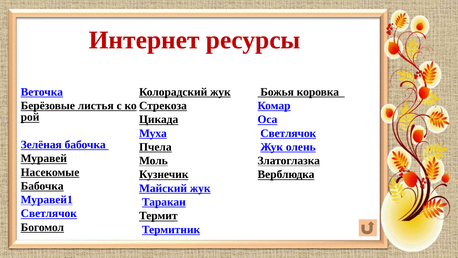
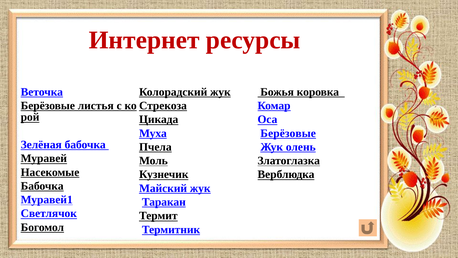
Светлячок at (288, 133): Светлячок -> Берёзовые
